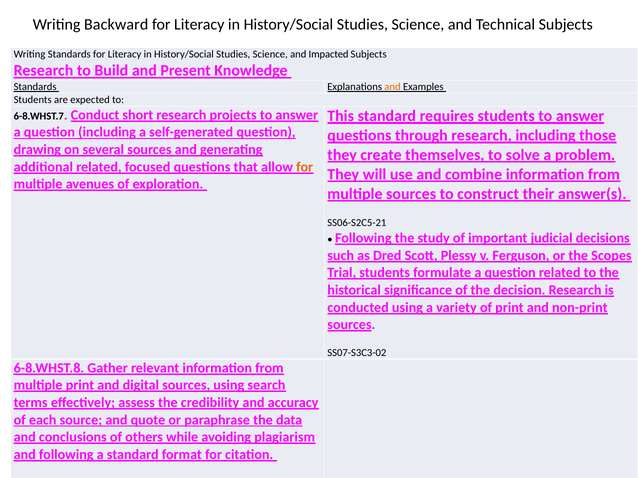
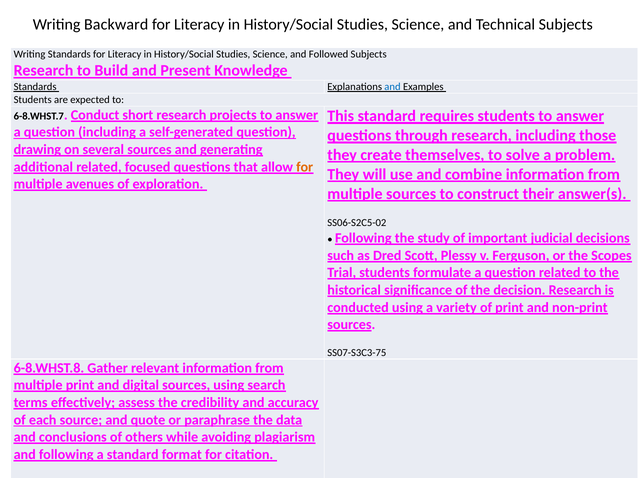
Impacted: Impacted -> Followed
and at (392, 87) colour: orange -> blue
SS06-S2C5-21: SS06-S2C5-21 -> SS06-S2C5-02
SS07-S3C3-02: SS07-S3C3-02 -> SS07-S3C3-75
